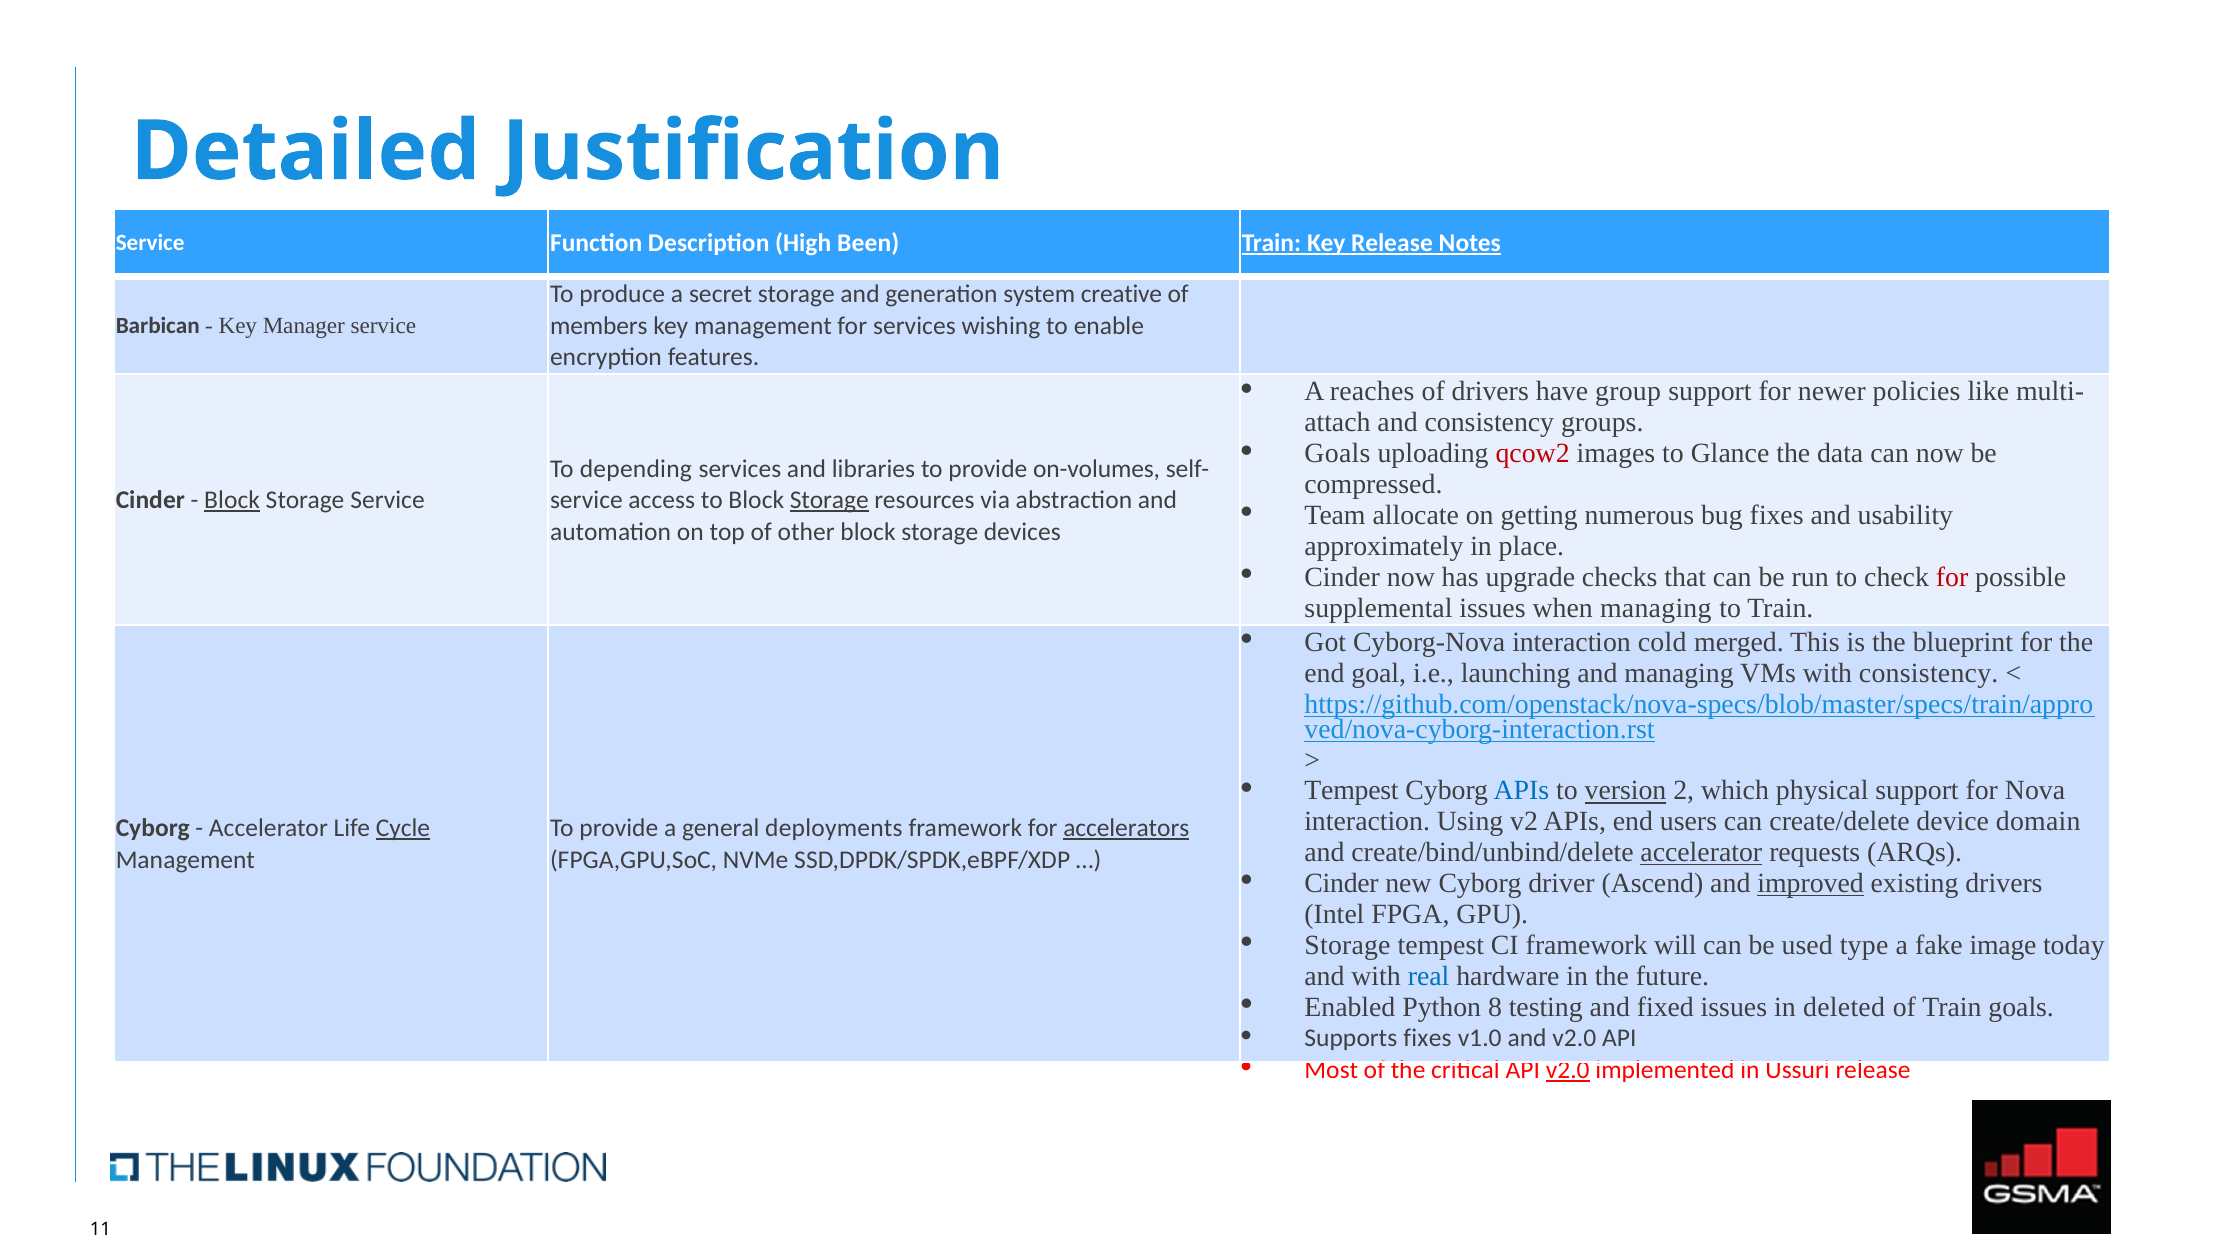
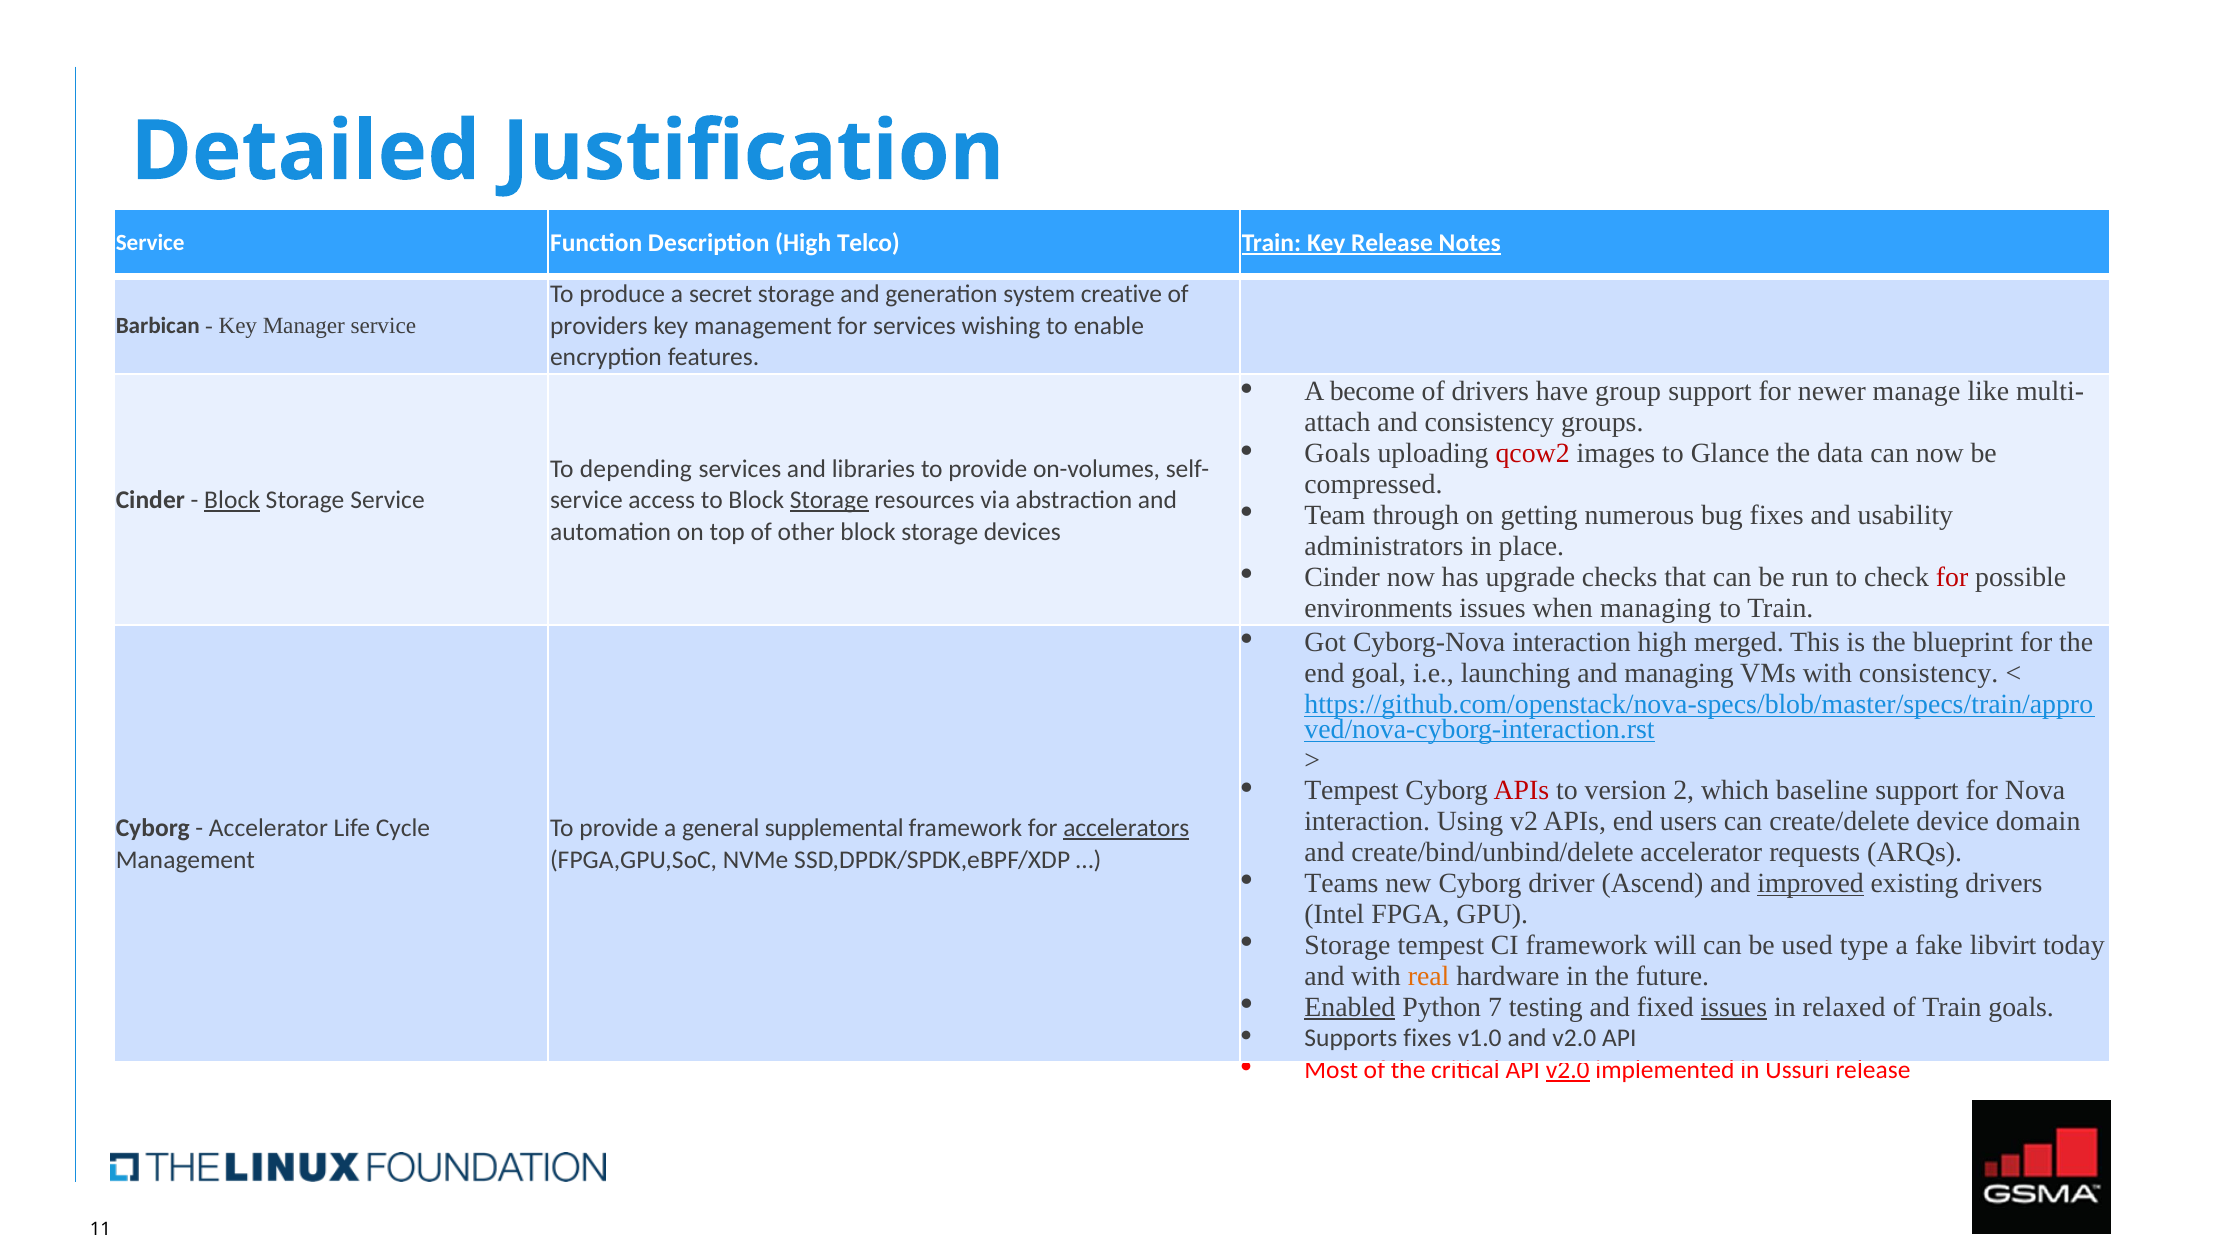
Been: Been -> Telco
members: members -> providers
reaches: reaches -> become
policies: policies -> manage
allocate: allocate -> through
approximately: approximately -> administrators
supplemental: supplemental -> environments
interaction cold: cold -> high
APIs at (1521, 791) colour: blue -> red
version underline: present -> none
physical: physical -> baseline
Cycle underline: present -> none
deployments: deployments -> supplemental
accelerator at (1701, 853) underline: present -> none
Cinder at (1342, 883): Cinder -> Teams
image: image -> libvirt
real colour: blue -> orange
Enabled underline: none -> present
8: 8 -> 7
issues at (1734, 1007) underline: none -> present
deleted: deleted -> relaxed
